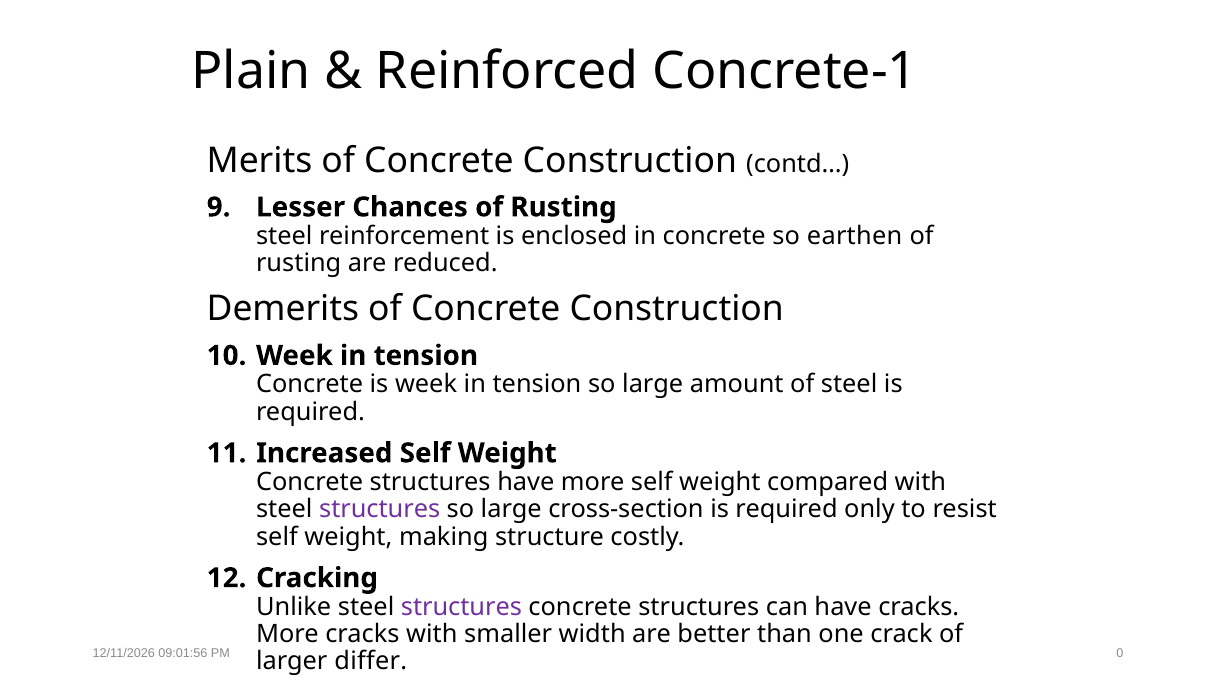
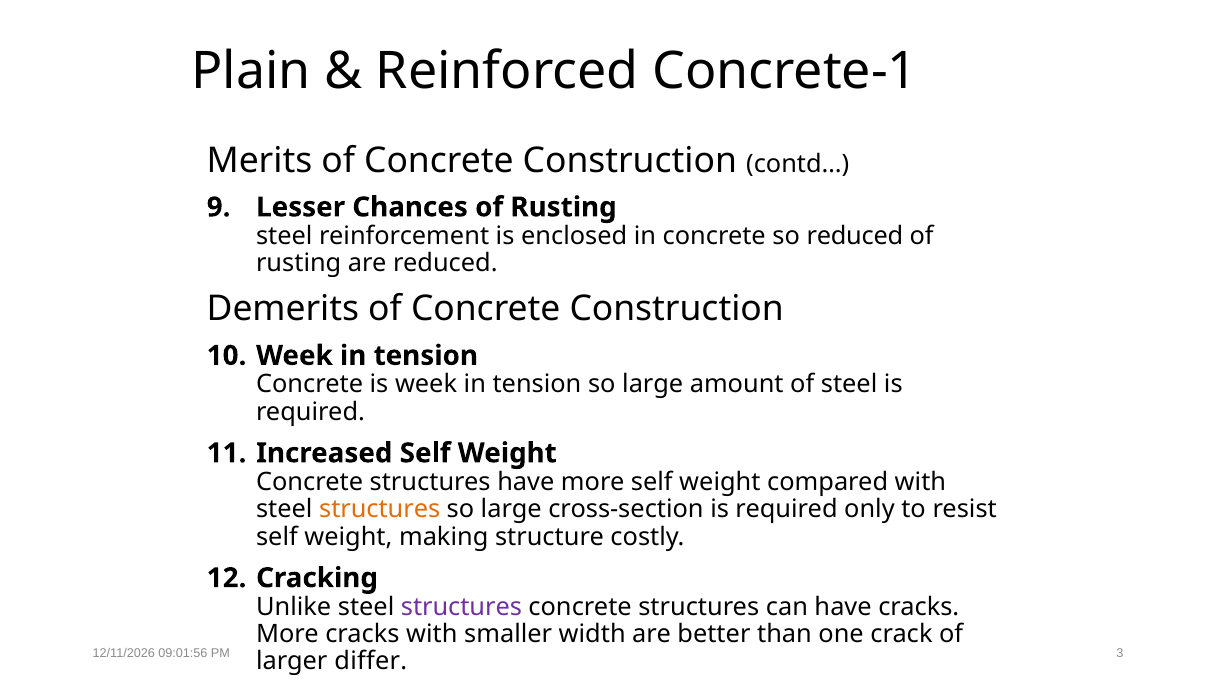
so earthen: earthen -> reduced
structures at (380, 509) colour: purple -> orange
0: 0 -> 3
